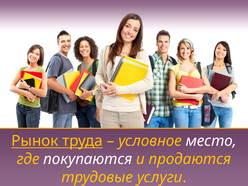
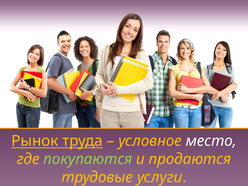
покупаются colour: white -> light green
